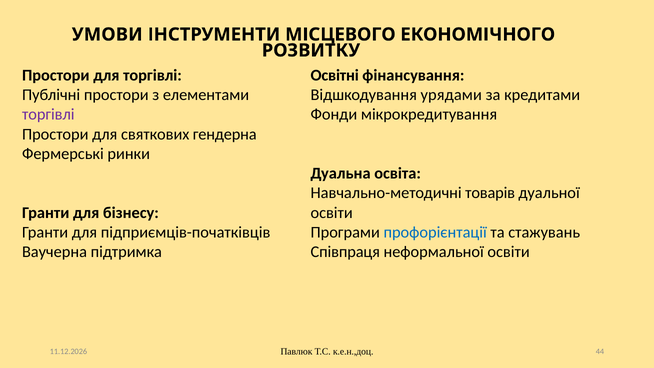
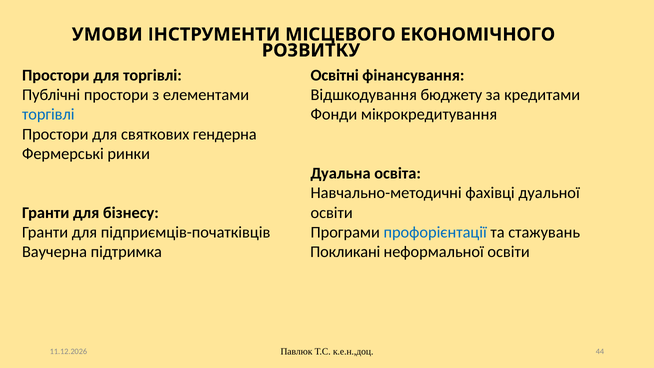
урядами: урядами -> бюджету
торгівлі at (48, 114) colour: purple -> blue
товарів: товарів -> фахівці
Співпраця: Співпраця -> Покликані
